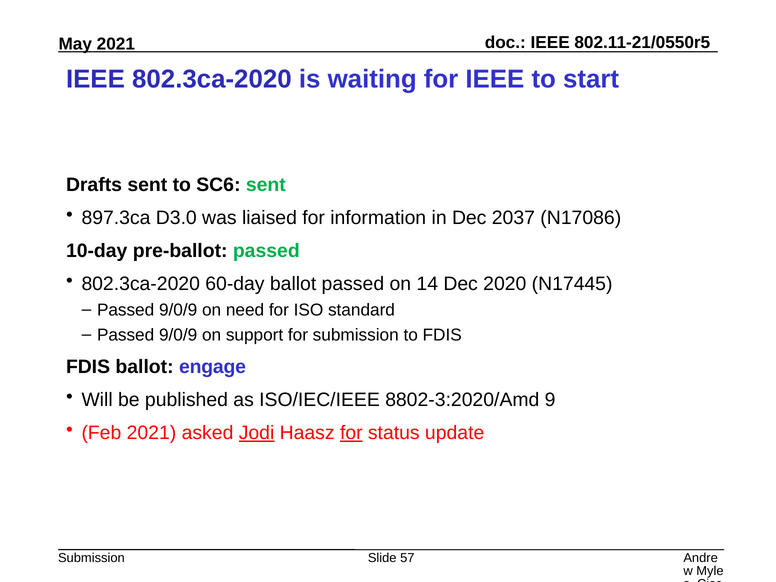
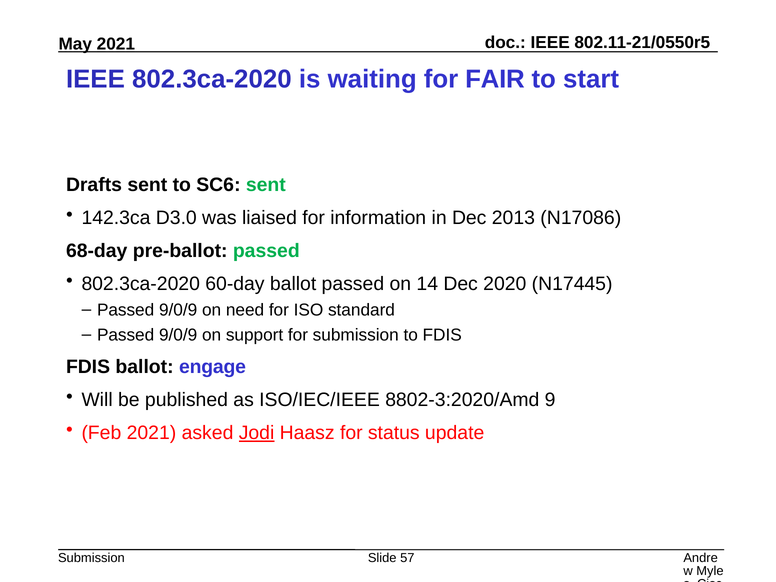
for IEEE: IEEE -> FAIR
897.3ca: 897.3ca -> 142.3ca
2037: 2037 -> 2013
10-day: 10-day -> 68-day
for at (351, 433) underline: present -> none
